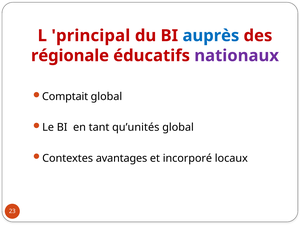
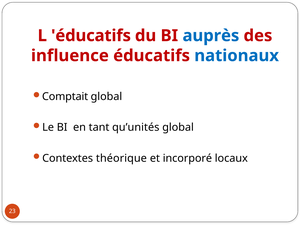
L principal: principal -> éducatifs
régionale: régionale -> influence
nationaux colour: purple -> blue
avantages: avantages -> théorique
